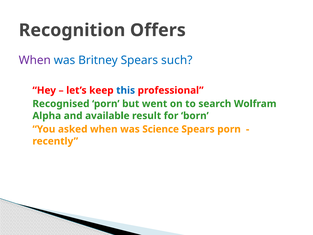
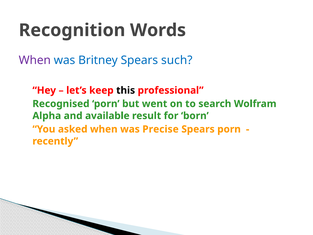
Offers: Offers -> Words
this colour: blue -> black
Science: Science -> Precise
